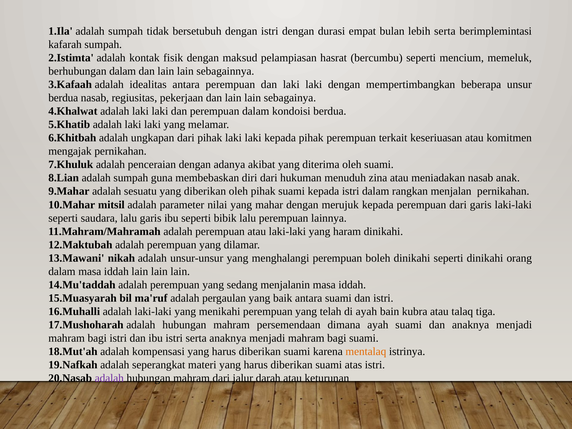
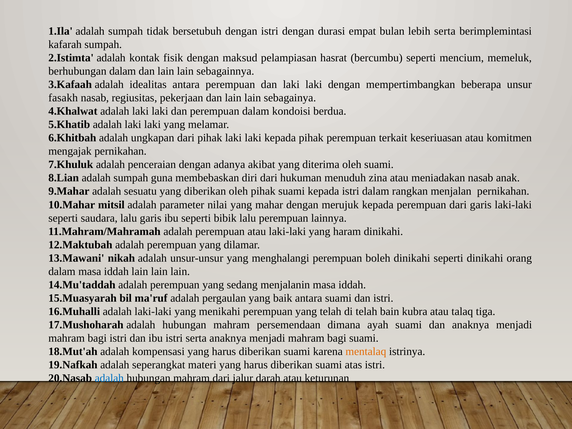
berdua at (63, 98): berdua -> fasakh
di ayah: ayah -> telah
adalah at (109, 378) colour: purple -> blue
